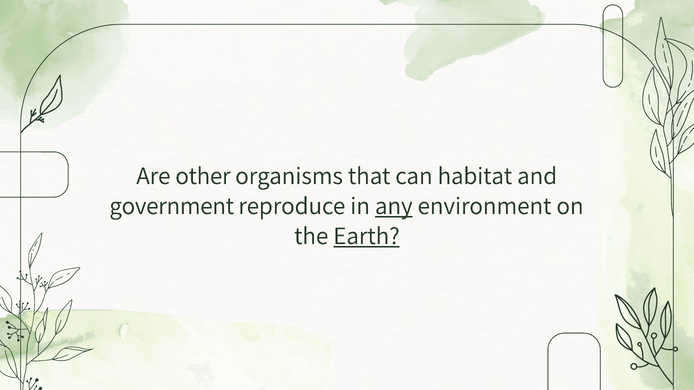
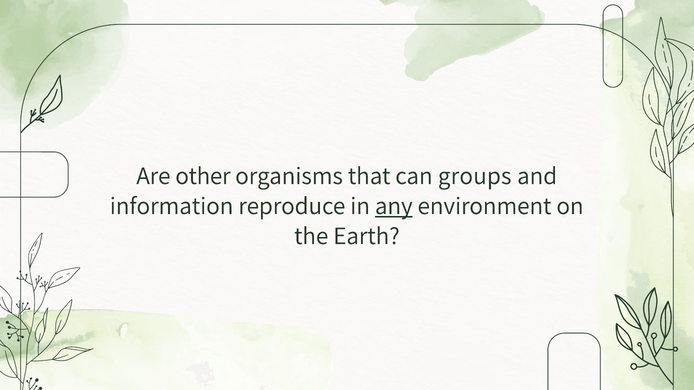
habitat: habitat -> groups
government: government -> information
Earth underline: present -> none
